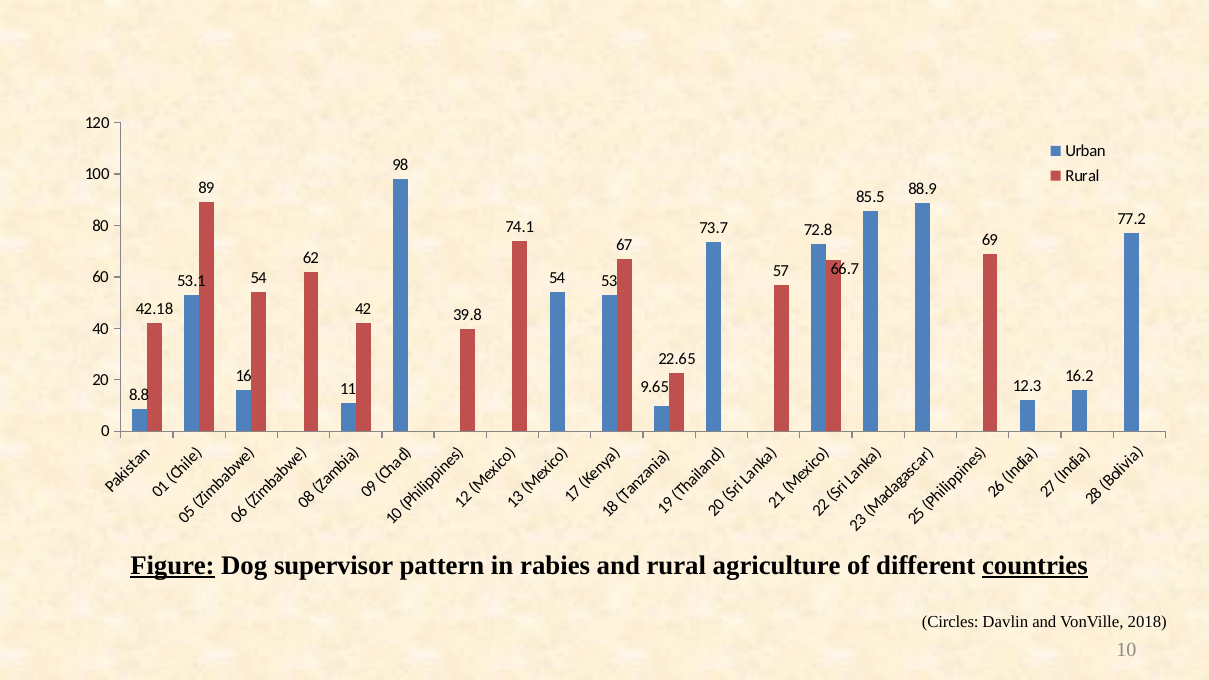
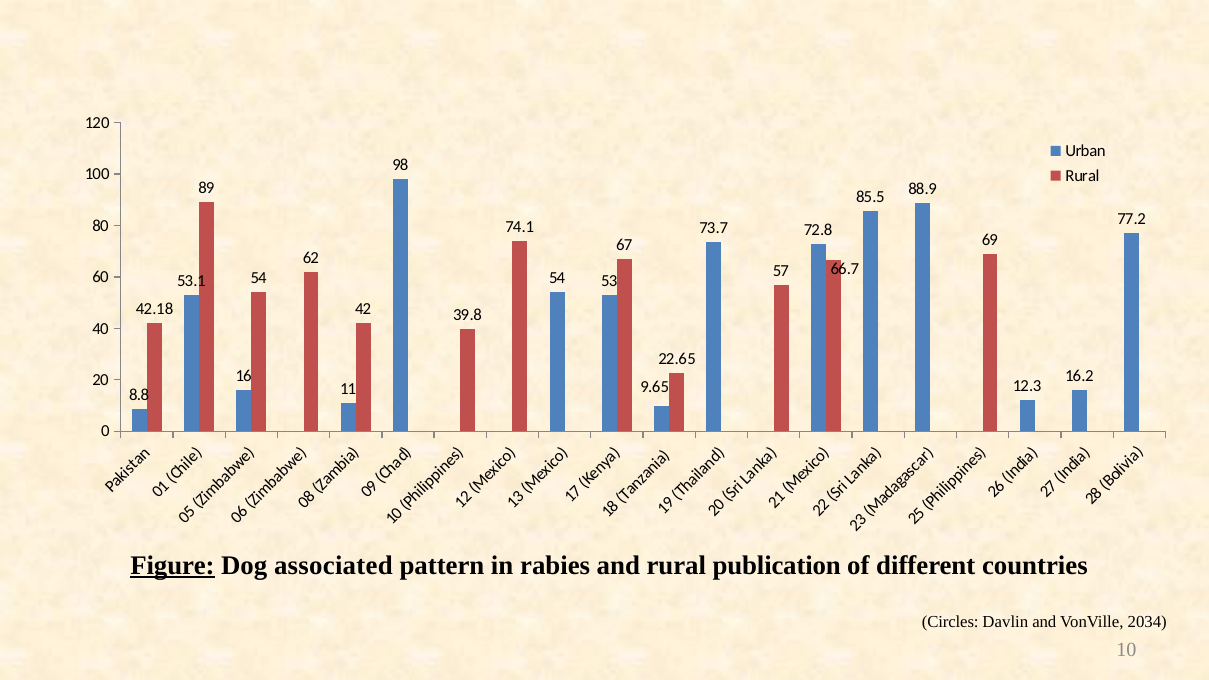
supervisor: supervisor -> associated
agriculture: agriculture -> publication
countries underline: present -> none
2018: 2018 -> 2034
